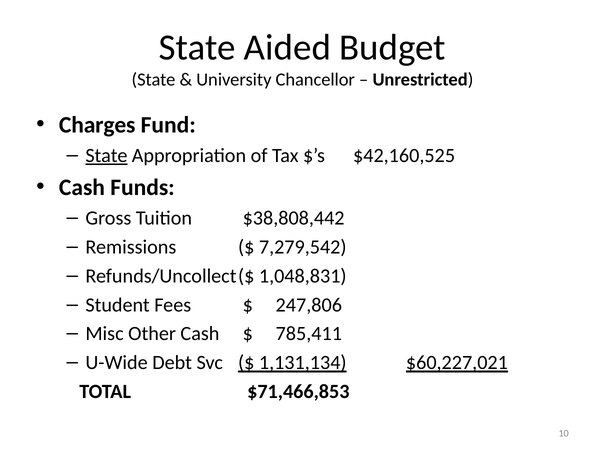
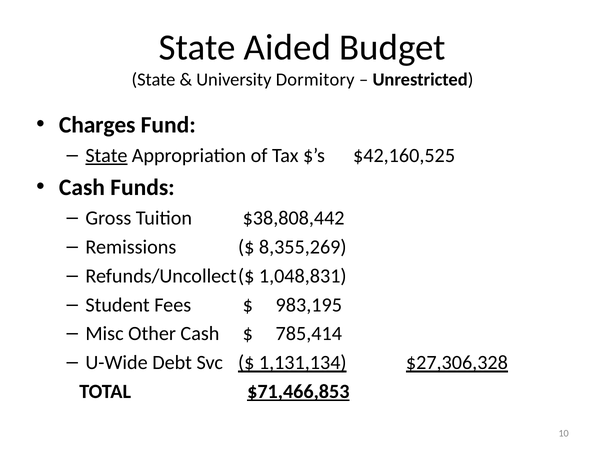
Chancellor: Chancellor -> Dormitory
7,279,542: 7,279,542 -> 8,355,269
247,806: 247,806 -> 983,195
785,411: 785,411 -> 785,414
$60,227,021: $60,227,021 -> $27,306,328
$71,466,853 underline: none -> present
